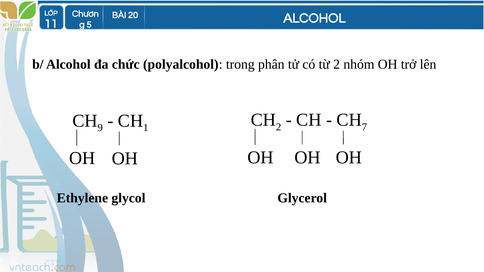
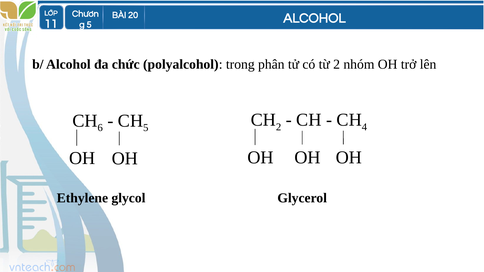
7: 7 -> 4
9: 9 -> 6
CH 1: 1 -> 5
